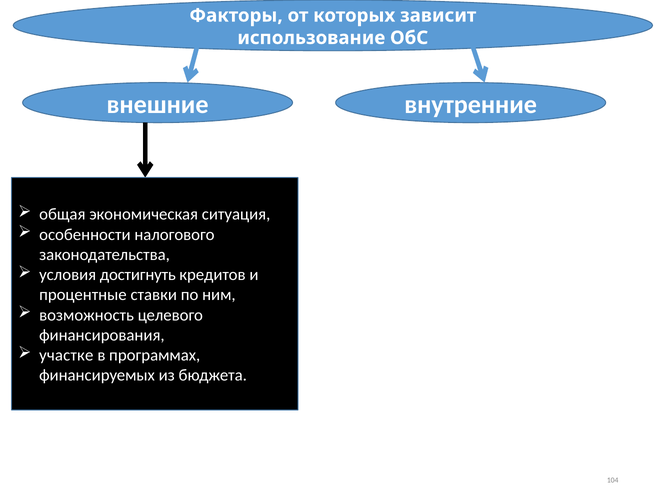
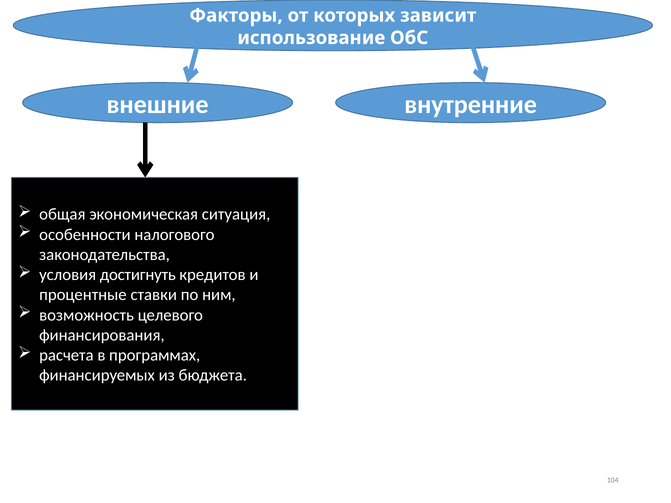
участке: участке -> расчета
